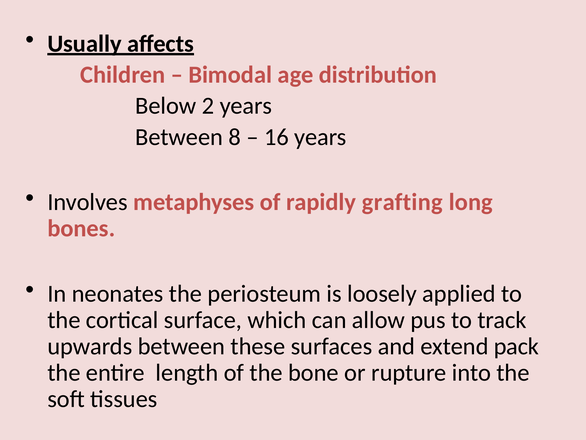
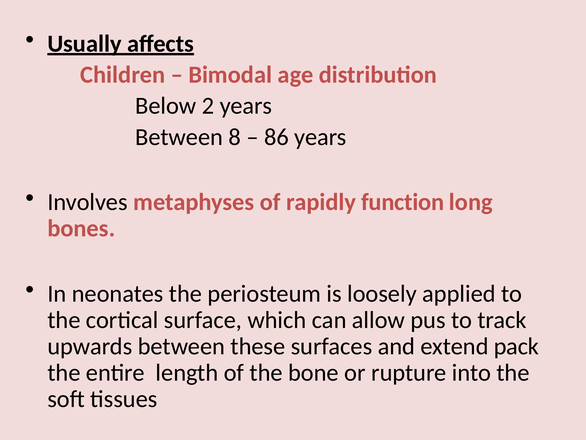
16: 16 -> 86
grafting: grafting -> function
